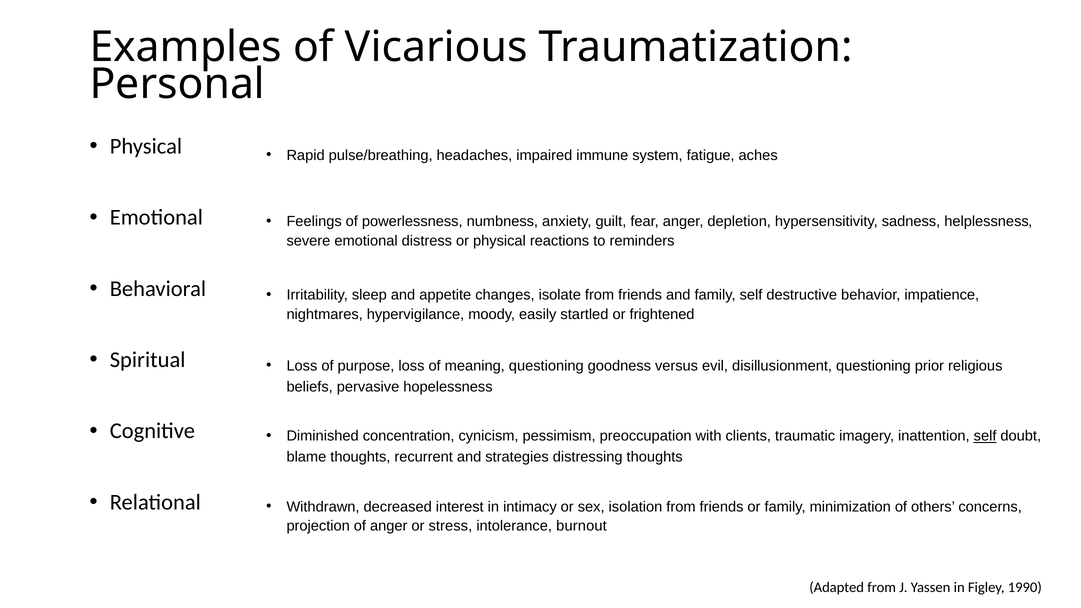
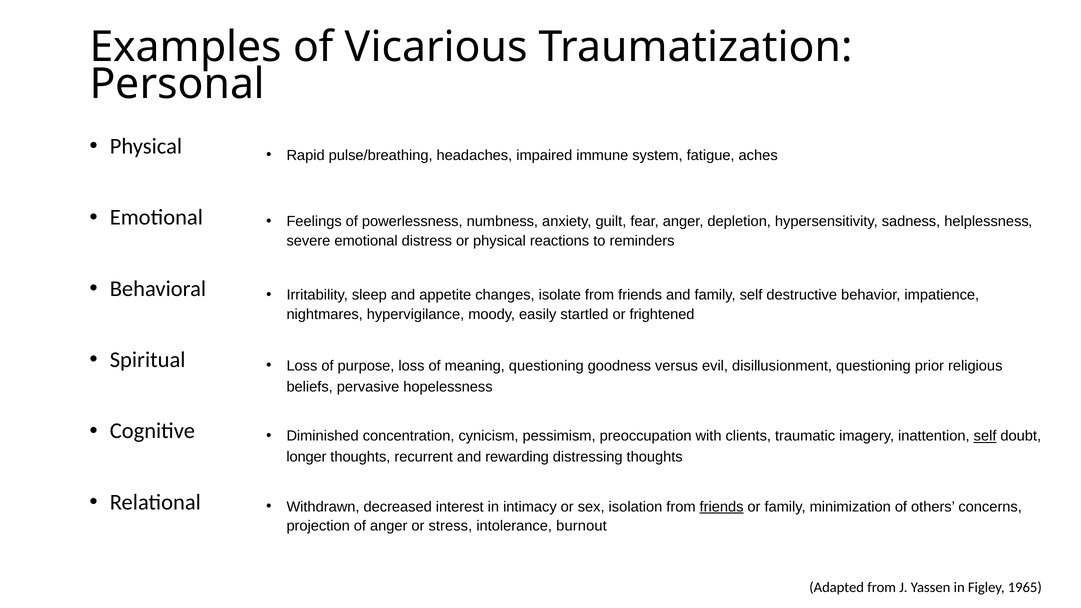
blame: blame -> longer
strategies: strategies -> rewarding
friends at (722, 507) underline: none -> present
1990: 1990 -> 1965
